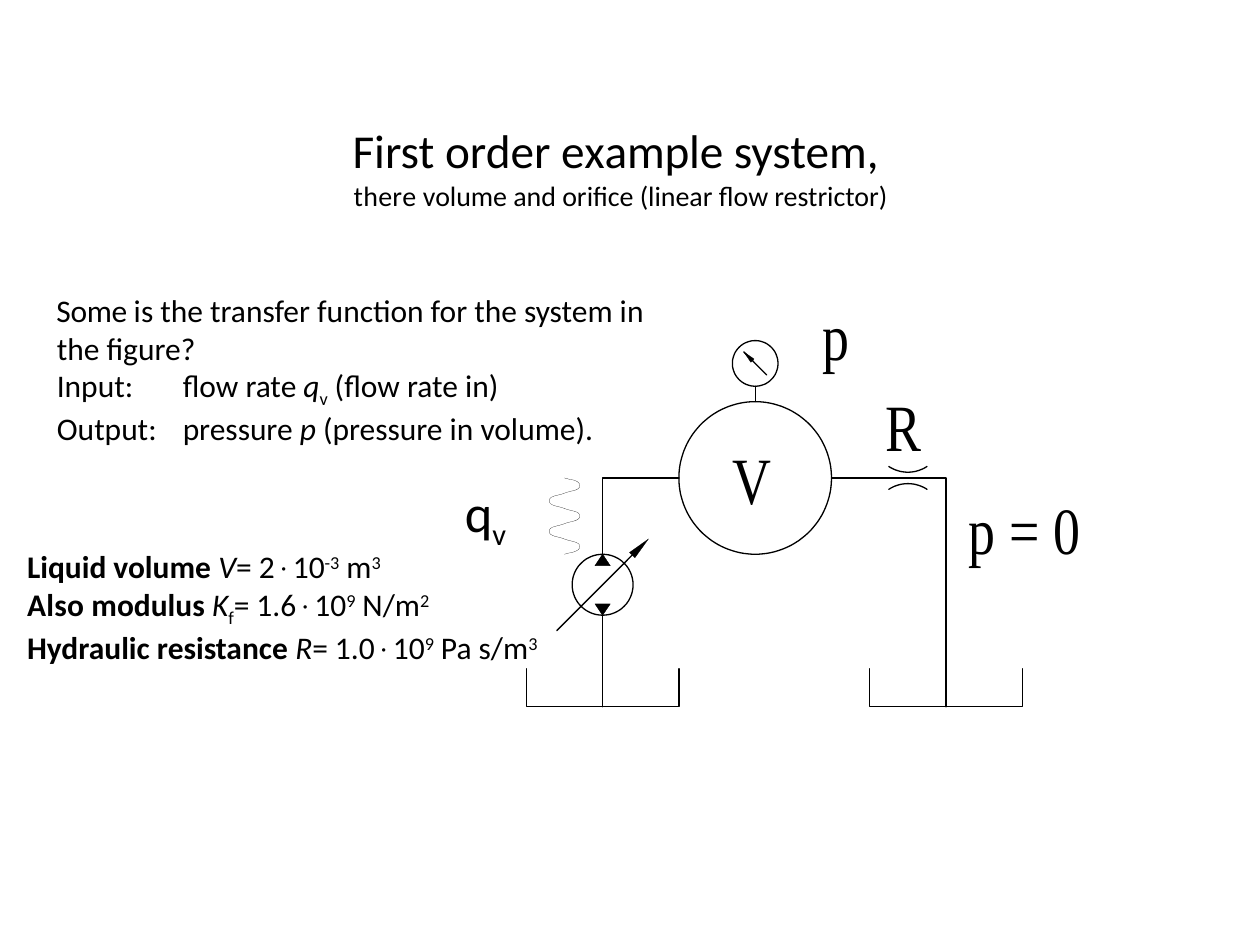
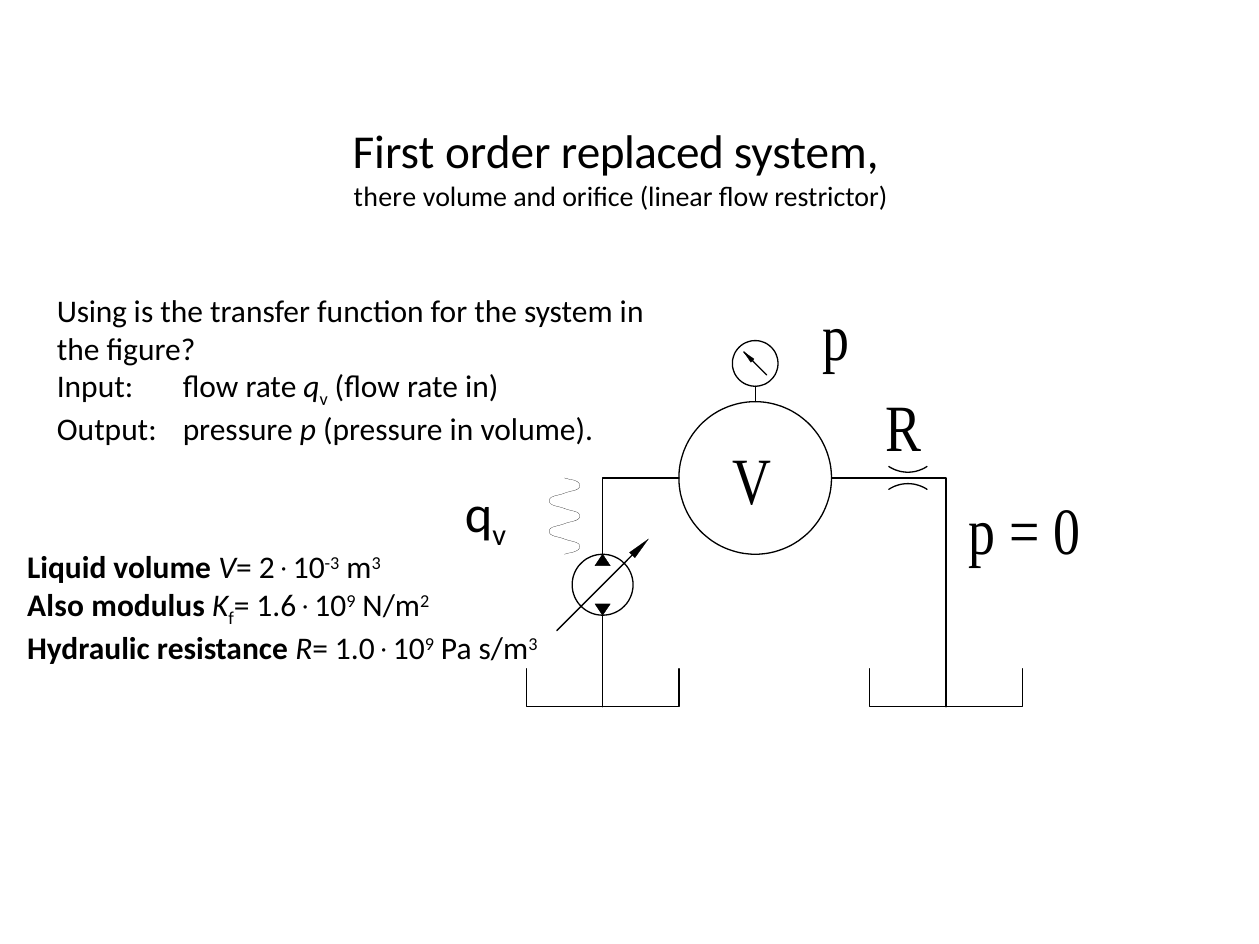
example: example -> replaced
Some: Some -> Using
